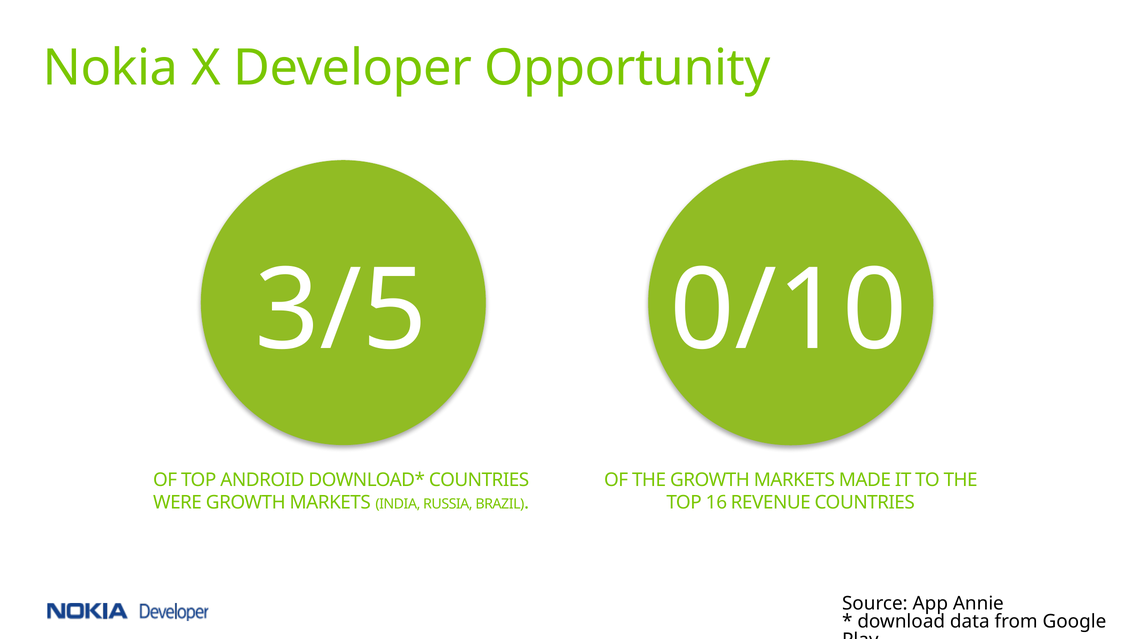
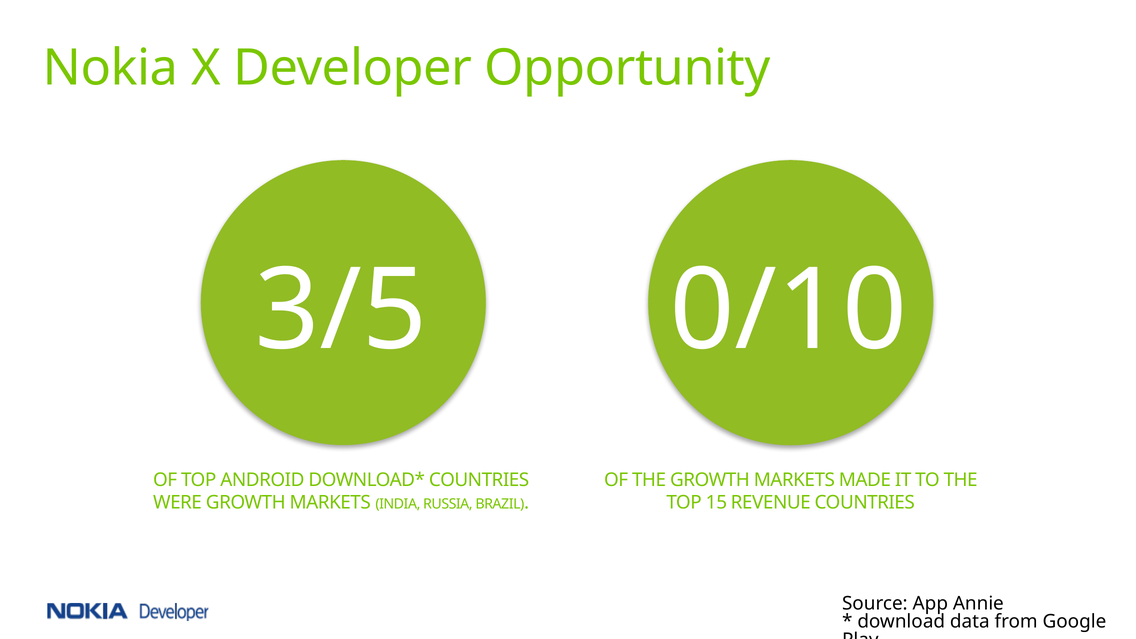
16: 16 -> 15
